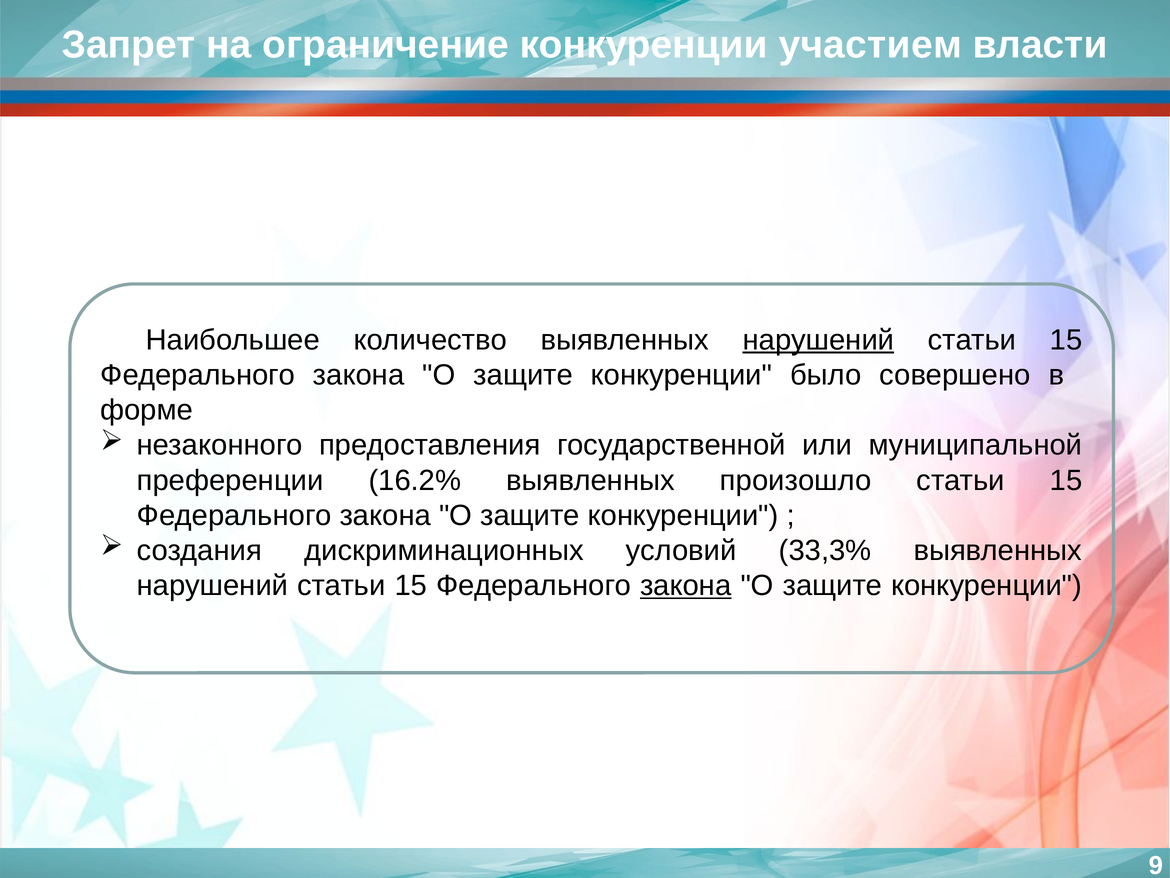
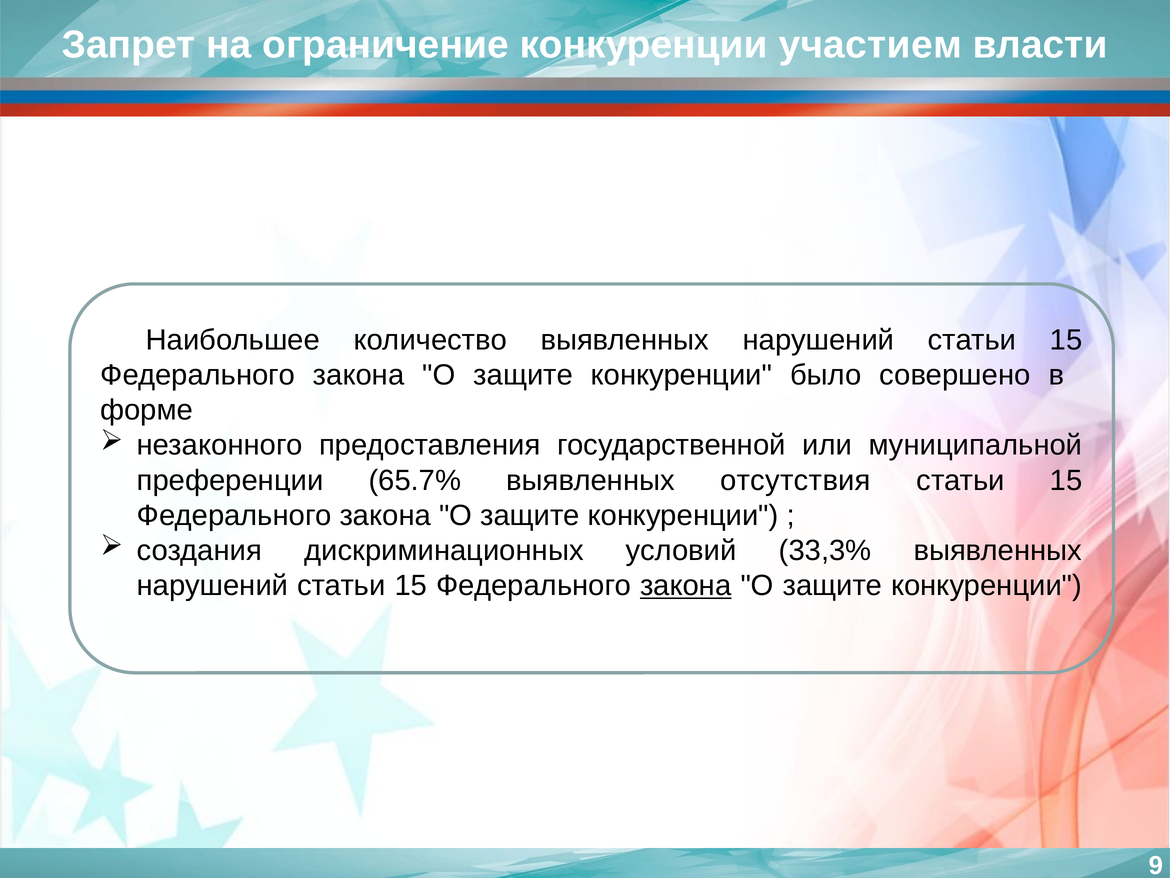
нарушений at (818, 340) underline: present -> none
16.2%: 16.2% -> 65.7%
произошло: произошло -> отсутствия
